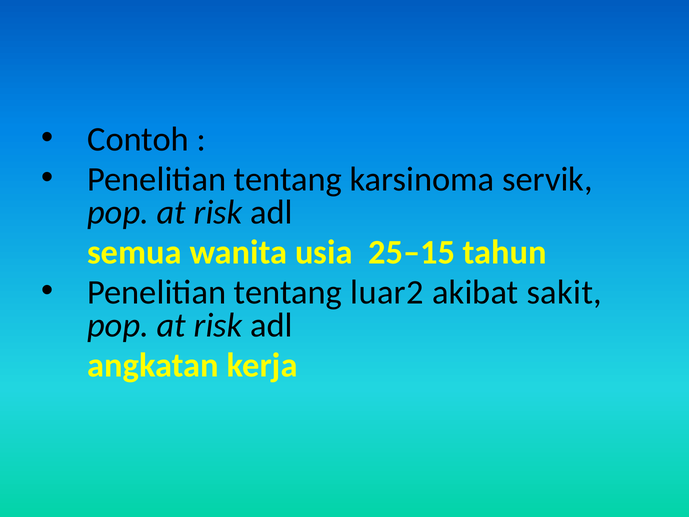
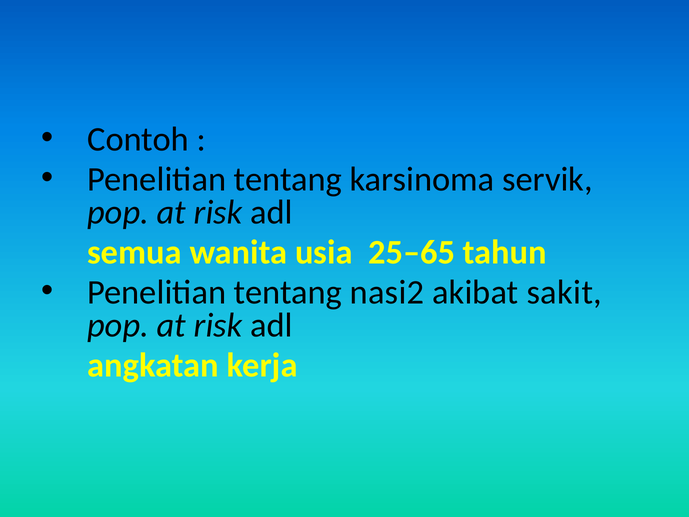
25–15: 25–15 -> 25–65
luar2: luar2 -> nasi2
